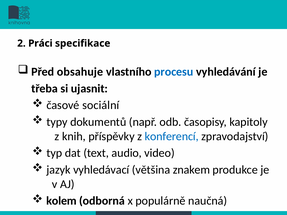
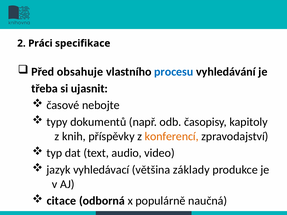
sociální: sociální -> nebojte
konferencí colour: blue -> orange
znakem: znakem -> základy
kolem: kolem -> citace
